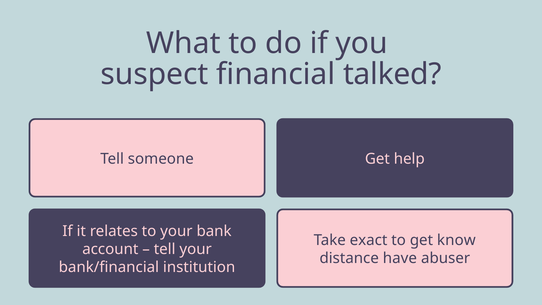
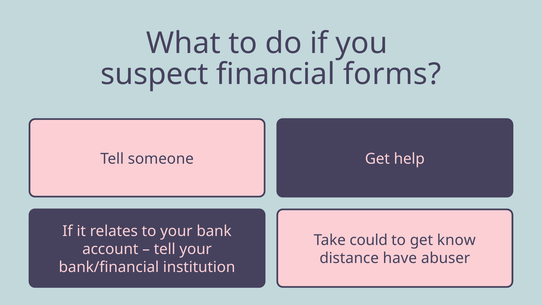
talked: talked -> forms
exact: exact -> could
